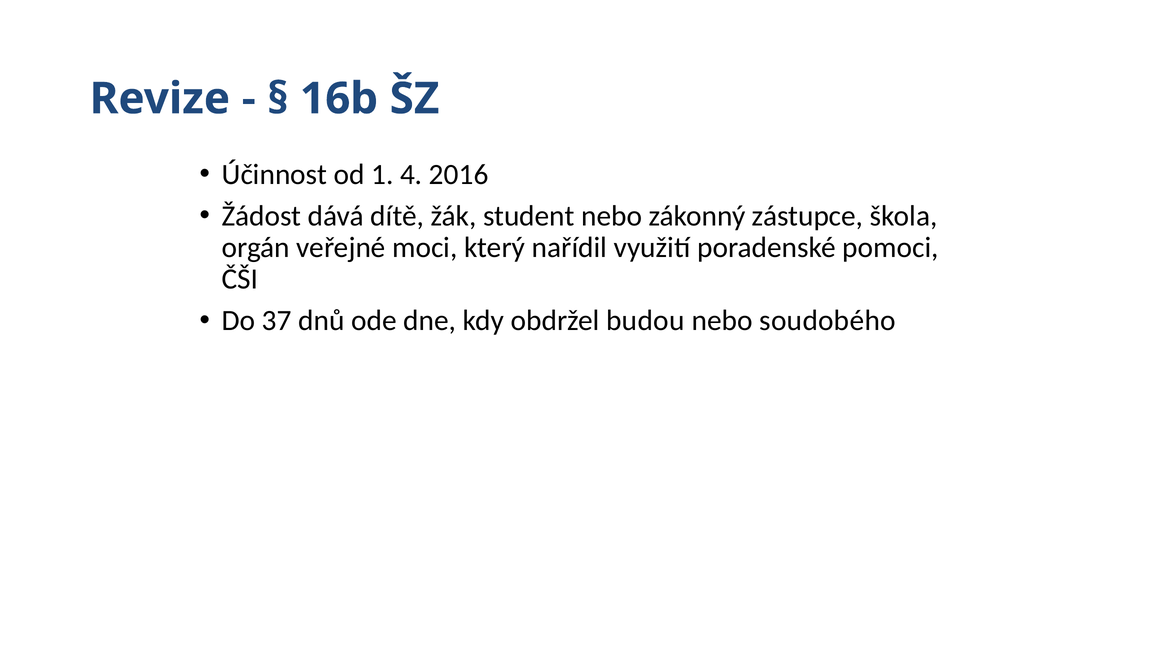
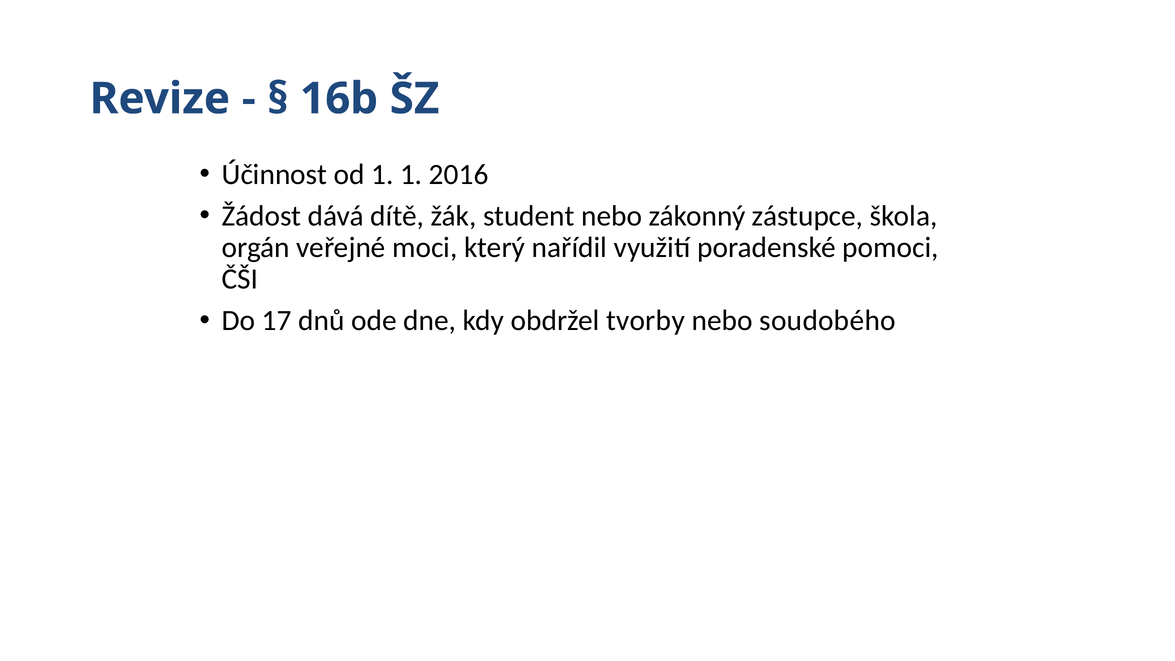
1 4: 4 -> 1
37: 37 -> 17
budou: budou -> tvorby
